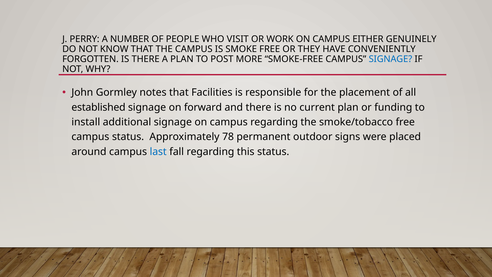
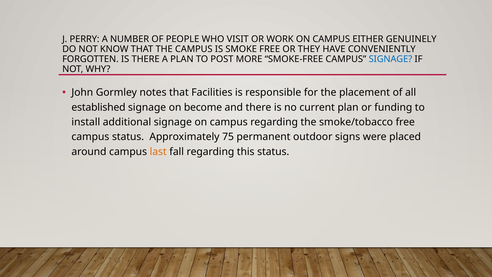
forward: forward -> become
78: 78 -> 75
last colour: blue -> orange
